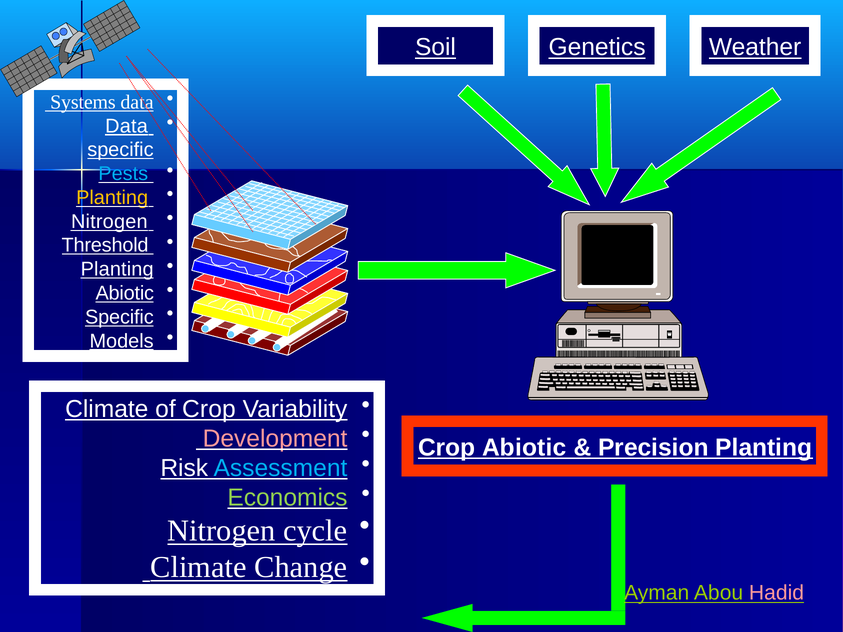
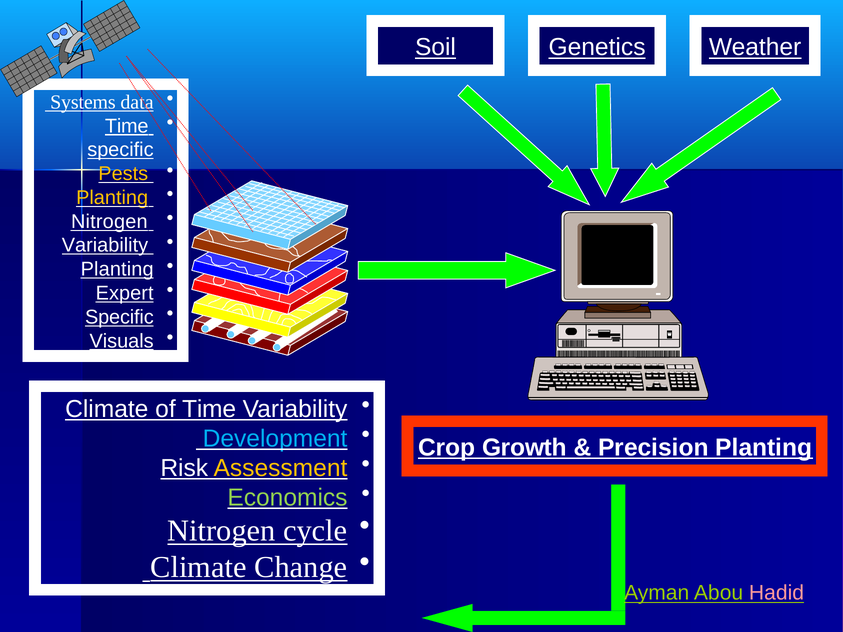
Data at (127, 126): Data -> Time
Pests colour: light blue -> yellow
Threshold at (105, 245): Threshold -> Variability
Abiotic at (125, 293): Abiotic -> Expert
Models: Models -> Visuals
of Crop: Crop -> Time
Development colour: pink -> light blue
Crop Abiotic: Abiotic -> Growth
Assessment colour: light blue -> yellow
